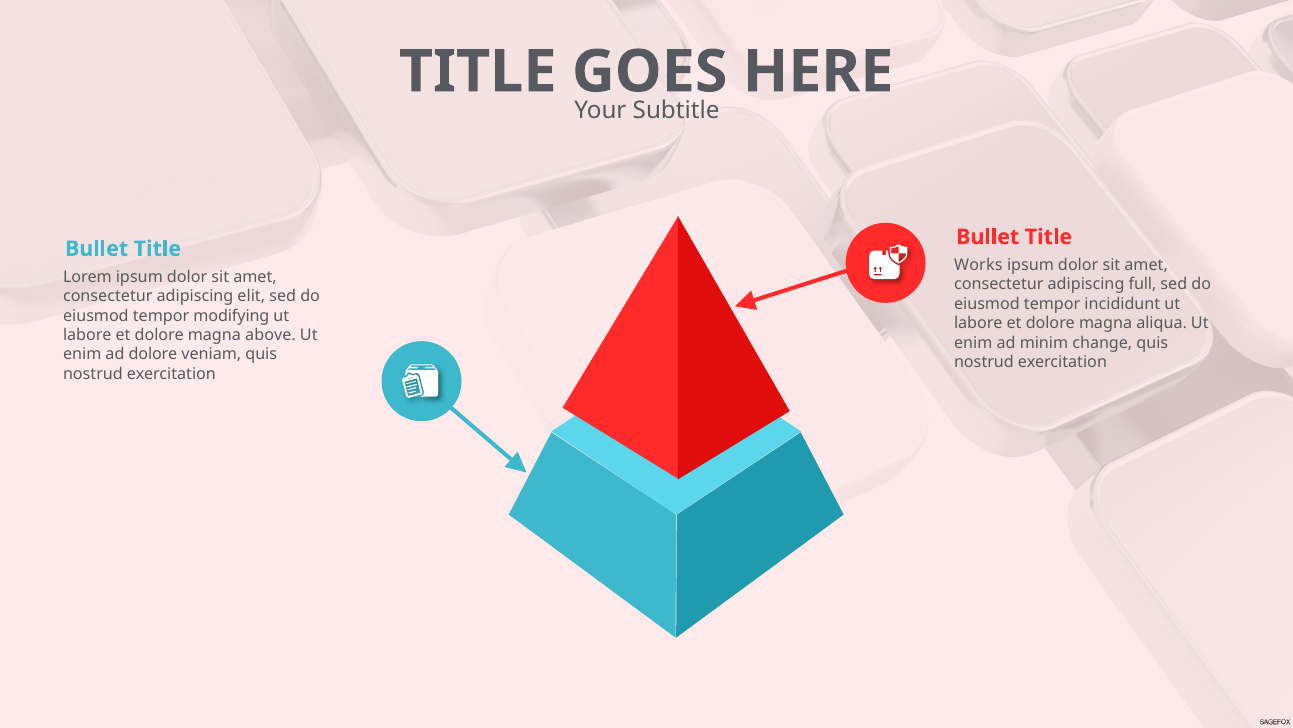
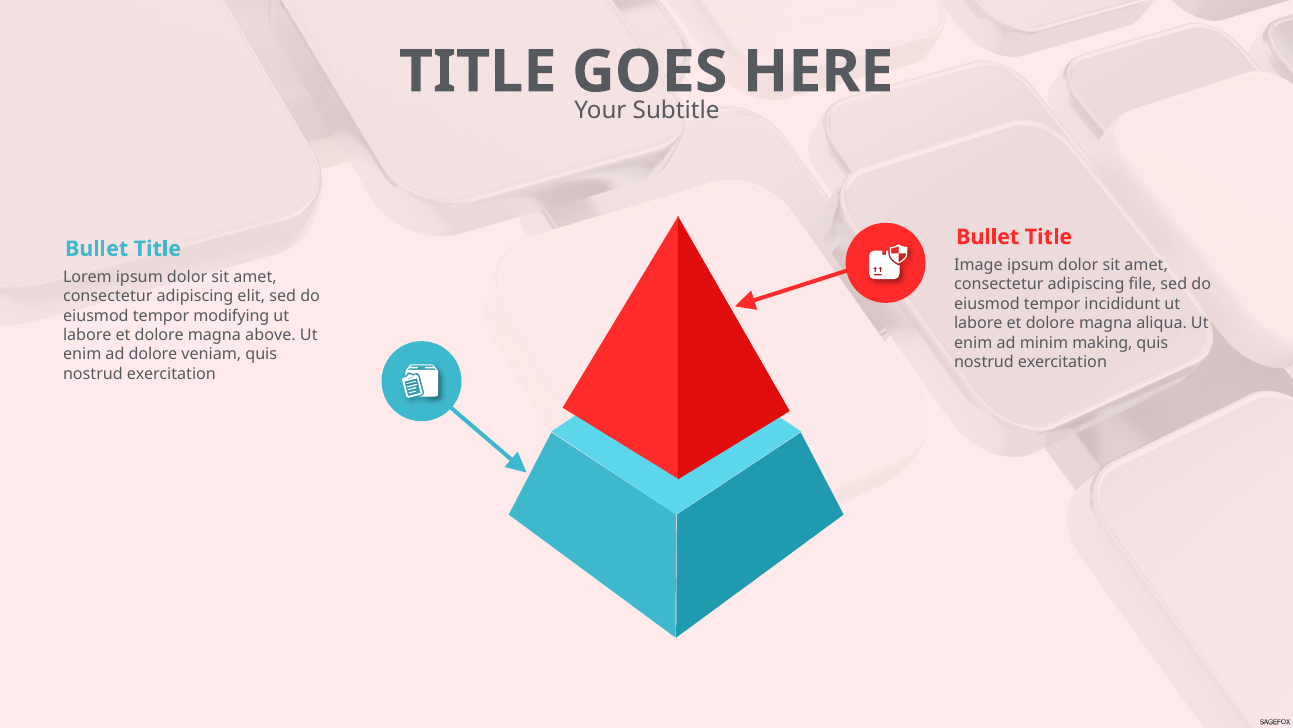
Works: Works -> Image
full: full -> file
change: change -> making
